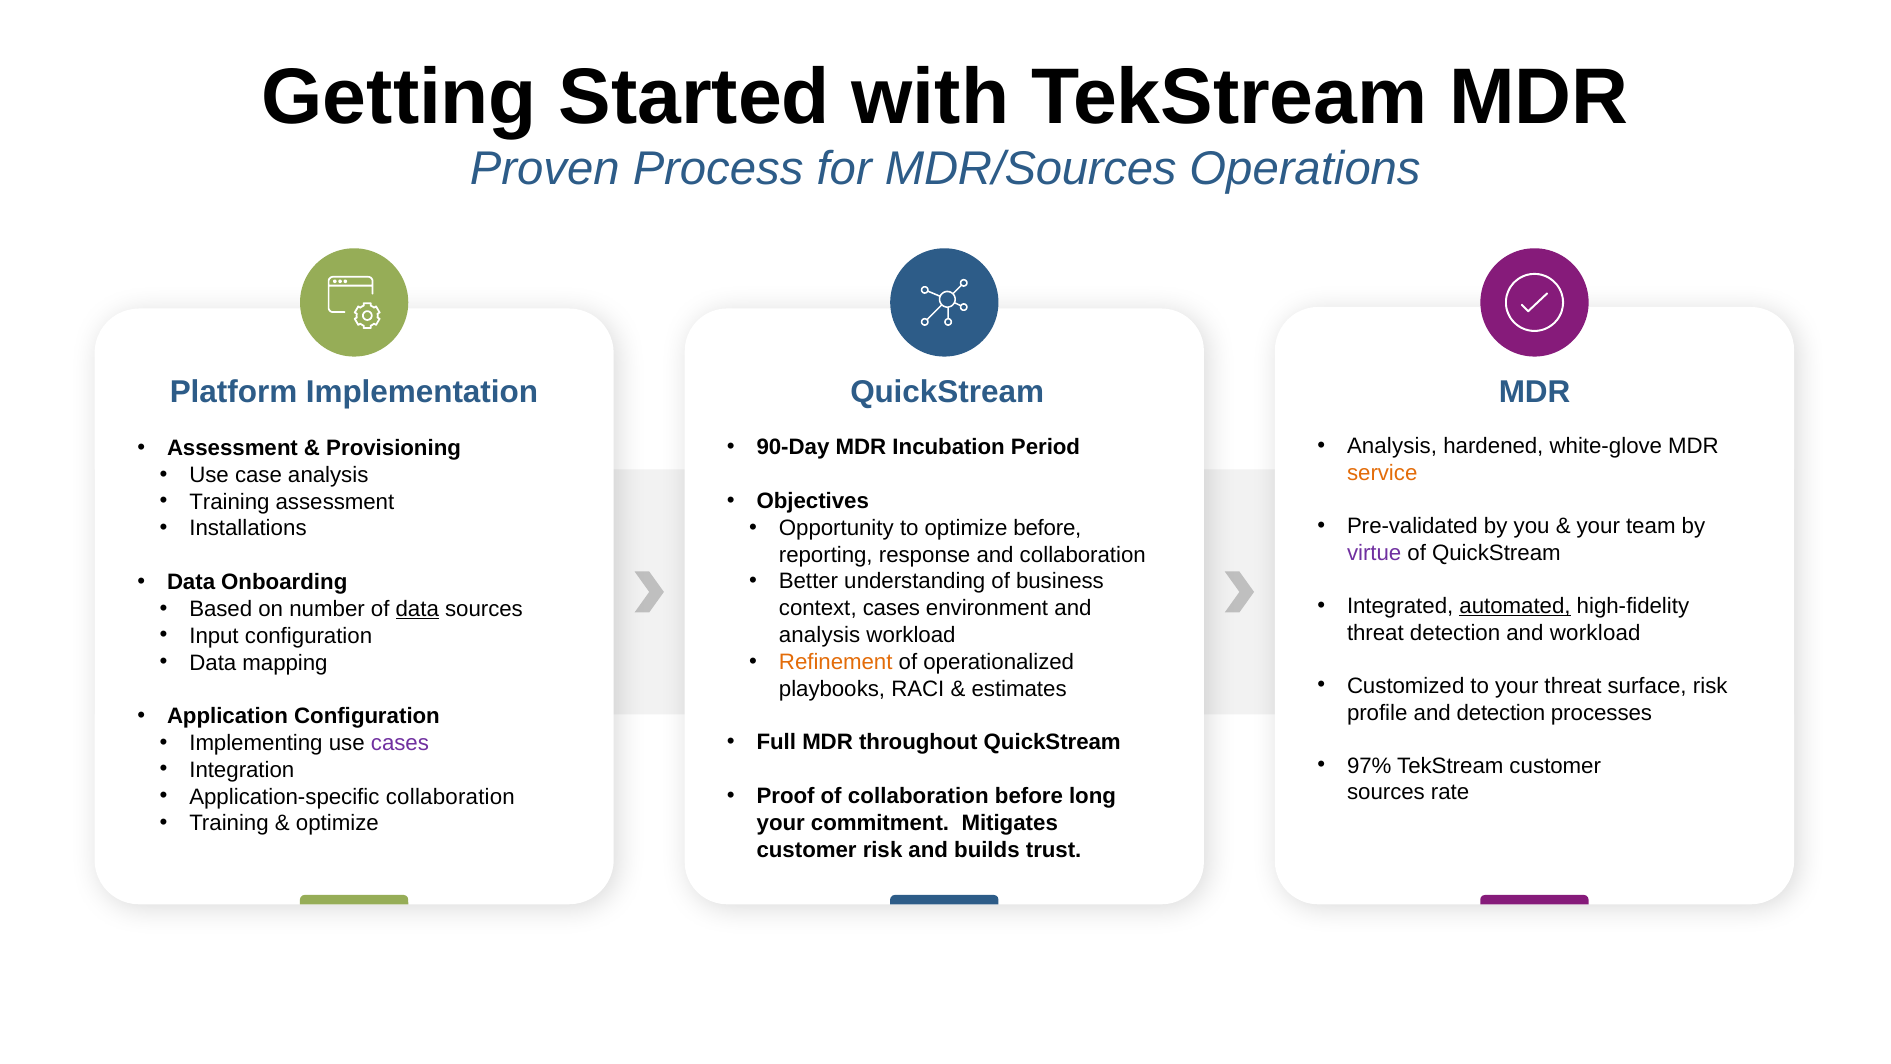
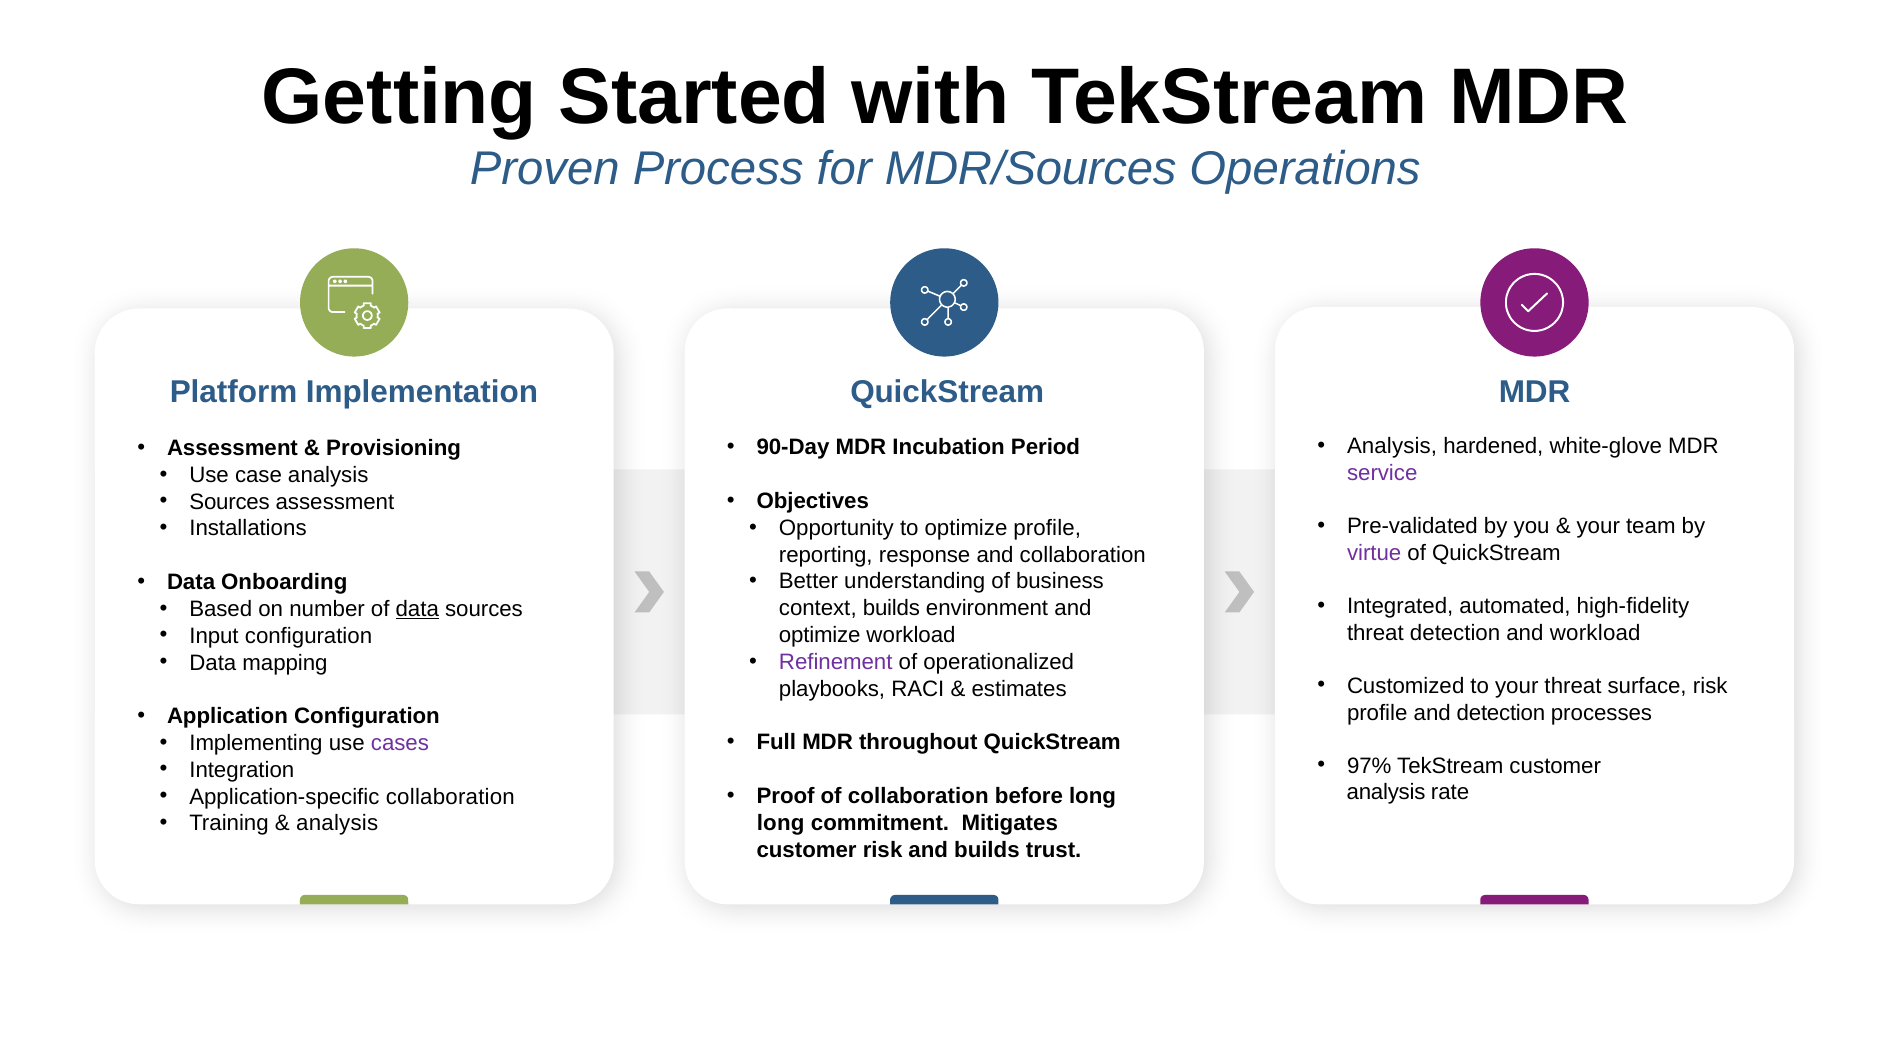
service colour: orange -> purple
Training at (229, 502): Training -> Sources
optimize before: before -> profile
automated underline: present -> none
context cases: cases -> builds
analysis at (820, 635): analysis -> optimize
Refinement colour: orange -> purple
sources at (1386, 792): sources -> analysis
optimize at (337, 823): optimize -> analysis
your at (781, 823): your -> long
